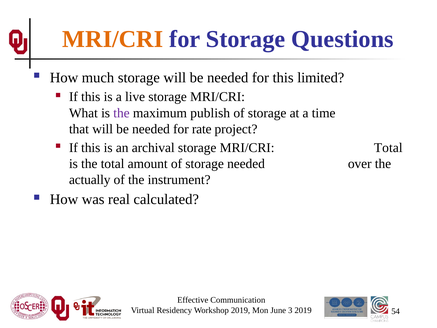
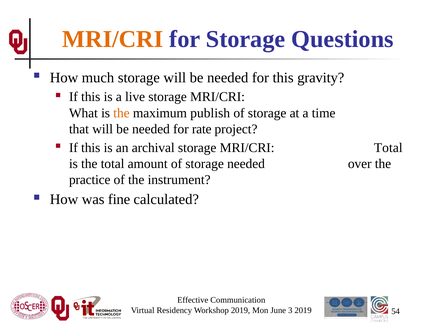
limited: limited -> gravity
the at (121, 113) colour: purple -> orange
actually: actually -> practice
real: real -> fine
